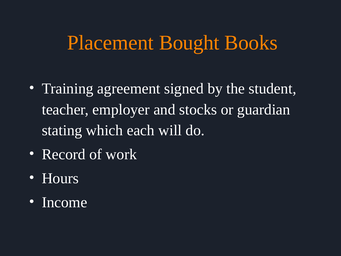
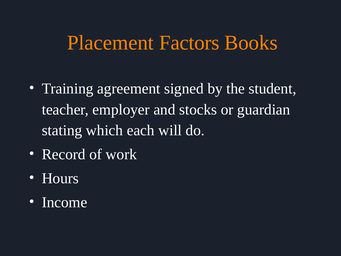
Bought: Bought -> Factors
